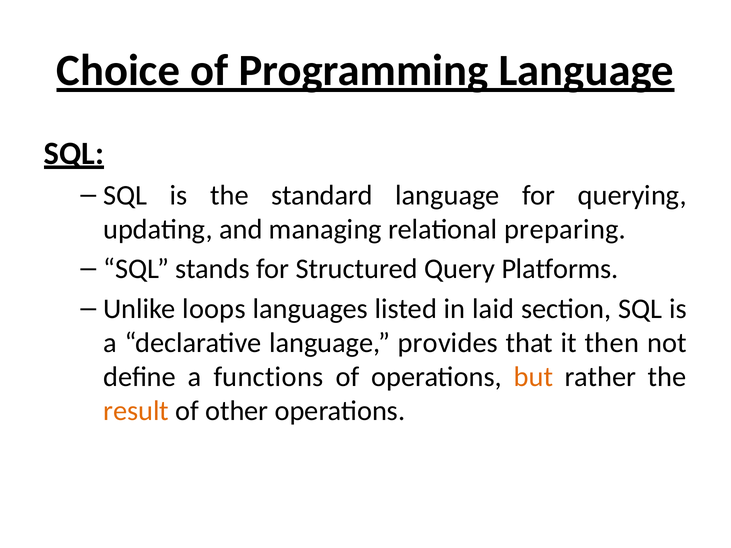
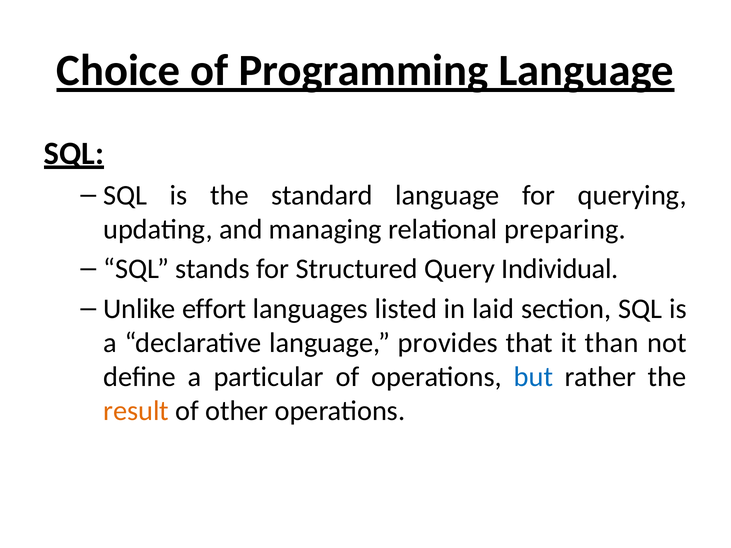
Platforms: Platforms -> Individual
loops: loops -> effort
then: then -> than
functions: functions -> particular
but colour: orange -> blue
